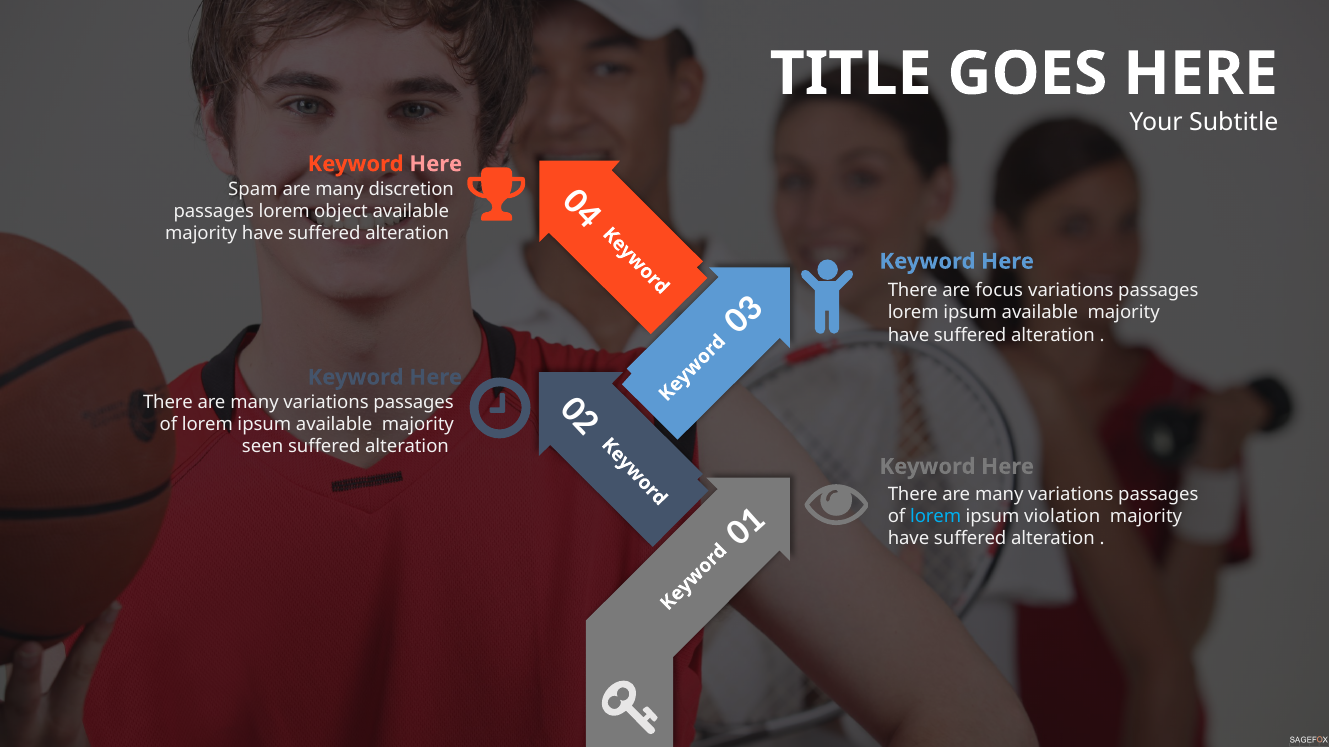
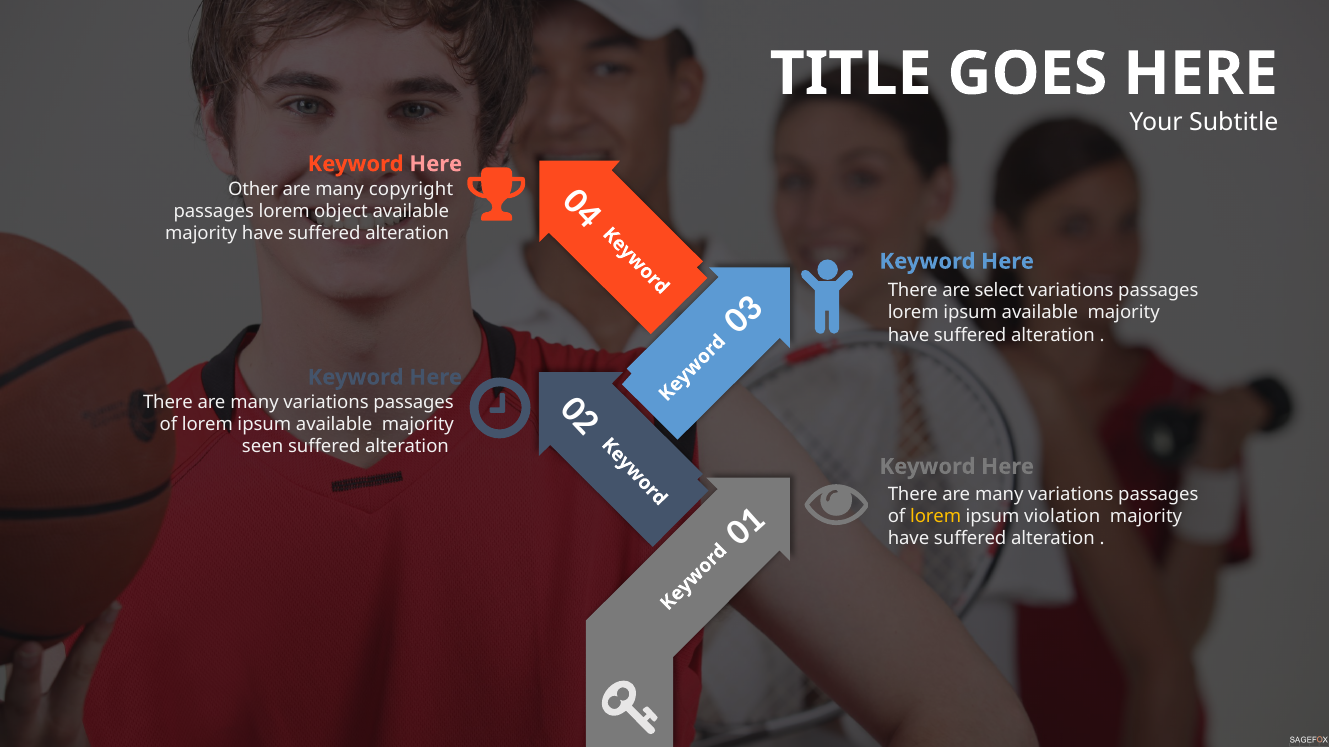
Spam: Spam -> Other
discretion: discretion -> copyright
focus: focus -> select
lorem at (936, 517) colour: light blue -> yellow
